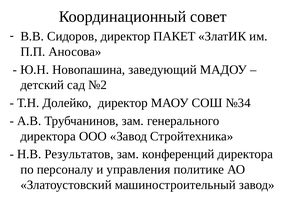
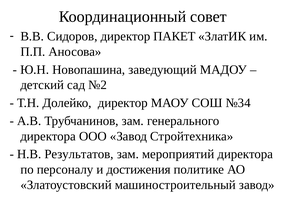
конференций: конференций -> мероприятий
управления: управления -> достижения
